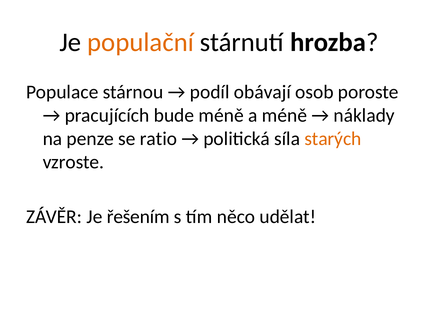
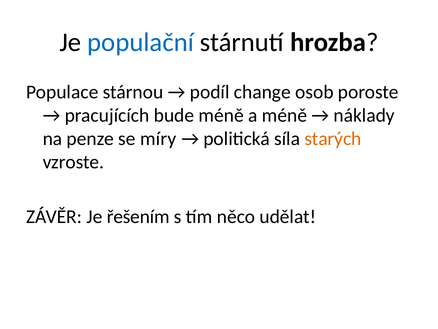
populační colour: orange -> blue
obávají: obávají -> change
ratio: ratio -> míry
